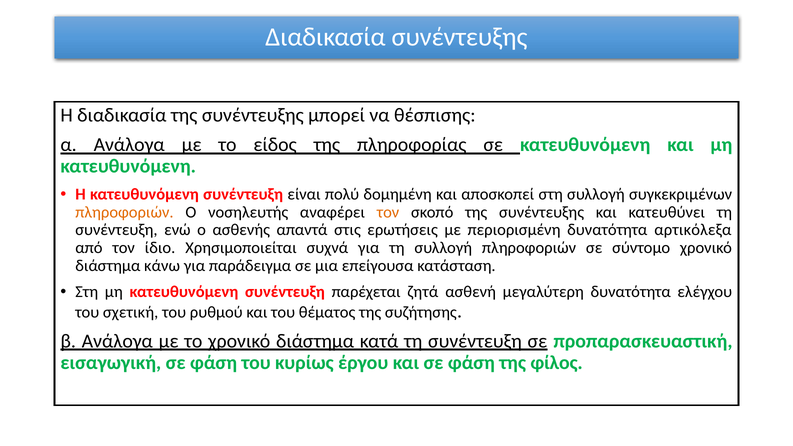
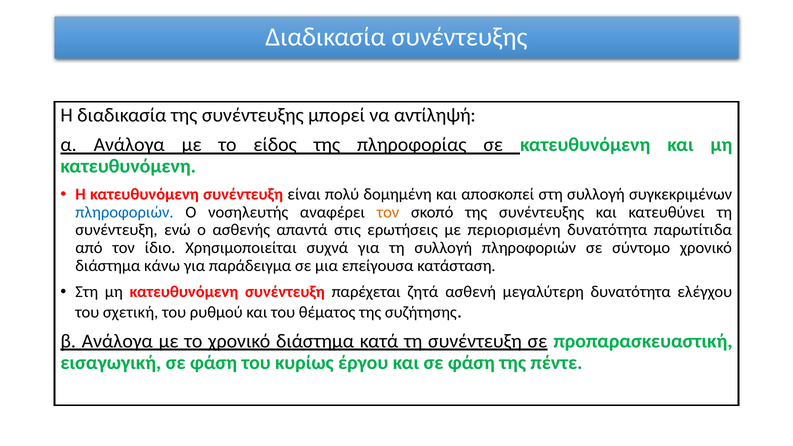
θέσπισης: θέσπισης -> αντίληψή
πληροφοριών at (124, 212) colour: orange -> blue
αρτικόλεξα: αρτικόλεξα -> παρωτίτιδα
φίλος: φίλος -> πέντε
